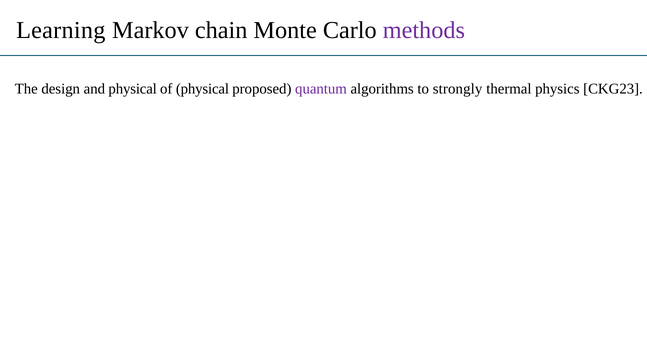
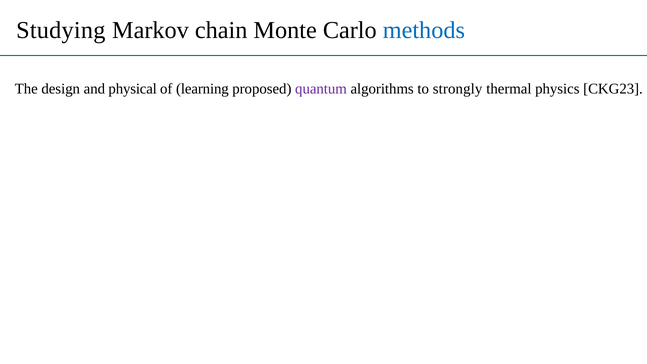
Learning: Learning -> Studying
methods colour: purple -> blue
of physical: physical -> learning
